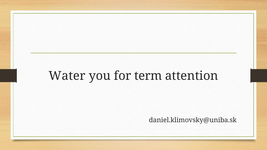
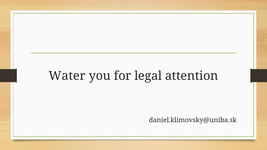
term: term -> legal
